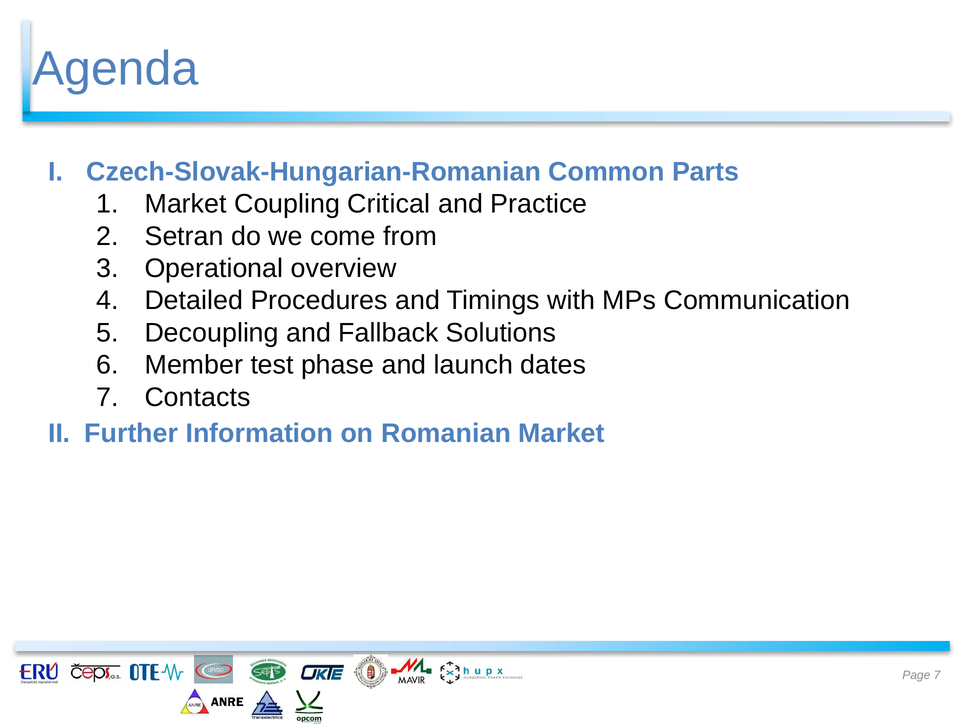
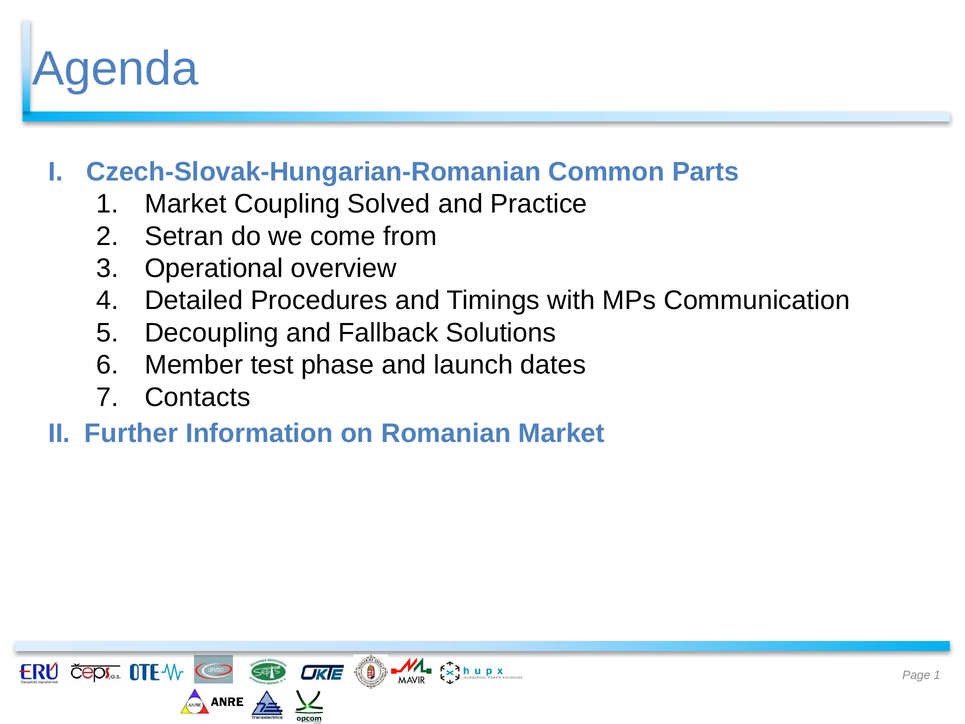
Critical: Critical -> Solved
Page 7: 7 -> 1
